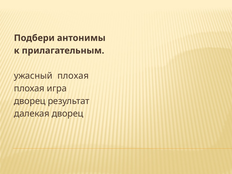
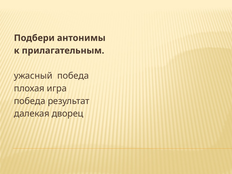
ужасный плохая: плохая -> победа
дворец at (30, 101): дворец -> победа
